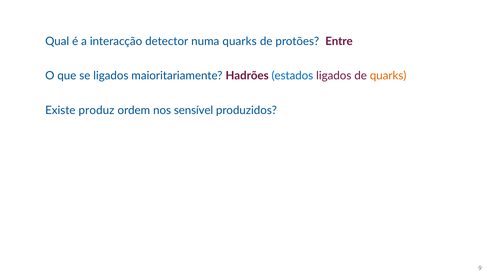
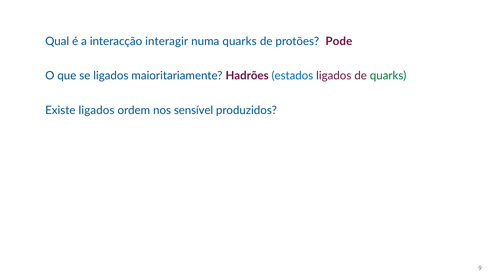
detector: detector -> interagir
Entre: Entre -> Pode
quarks at (388, 76) colour: orange -> green
Existe produz: produz -> ligados
